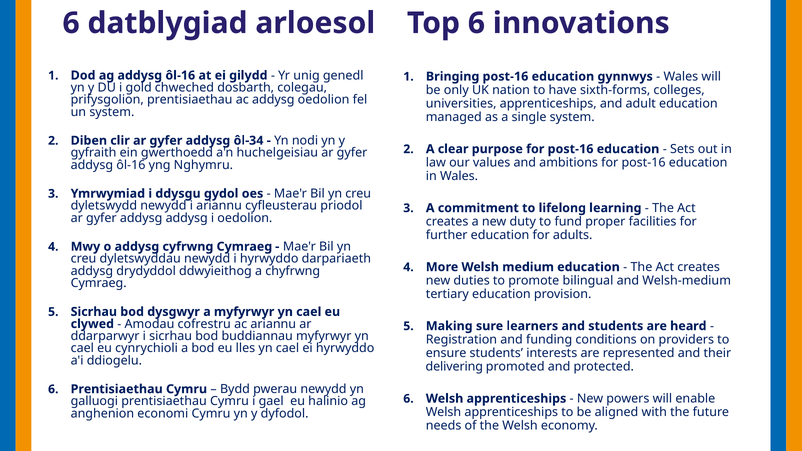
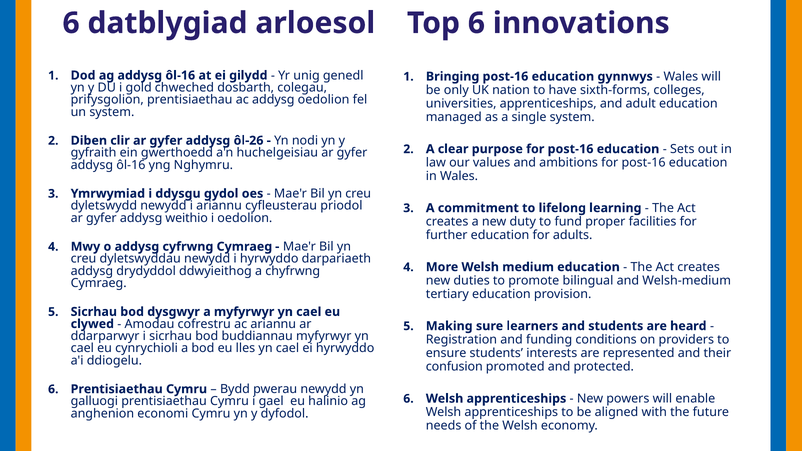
ôl-34: ôl-34 -> ôl-26
addysg addysg: addysg -> weithio
delivering: delivering -> confusion
